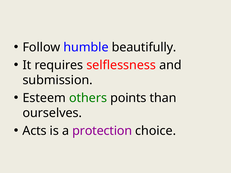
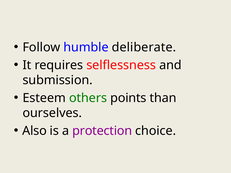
beautifully: beautifully -> deliberate
Acts: Acts -> Also
